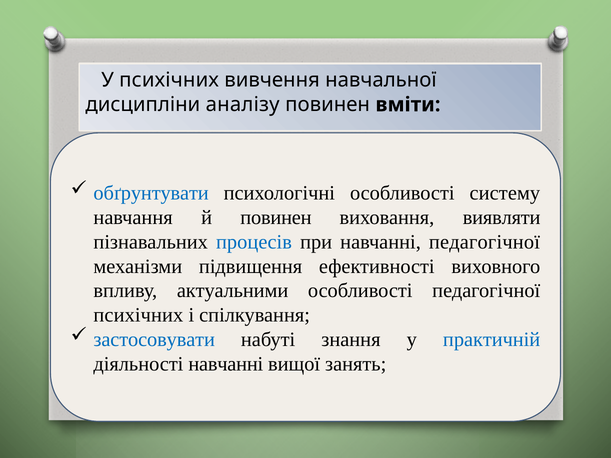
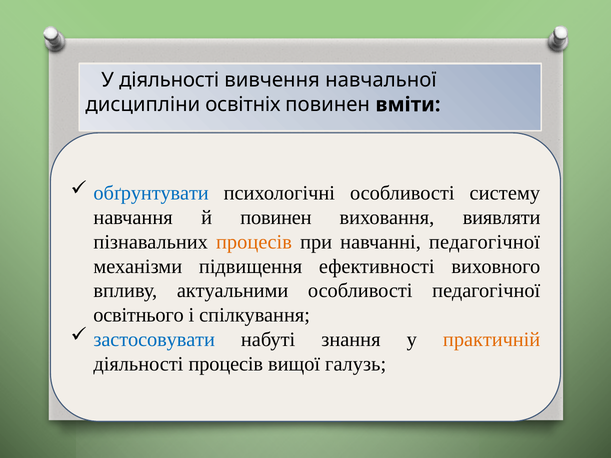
У психічних: психічних -> діяльності
аналізу: аналізу -> освітніх
процесів at (254, 242) colour: blue -> orange
психічних at (138, 315): психічних -> освітнього
практичній colour: blue -> orange
діяльності навчанні: навчанні -> процесів
занять: занять -> галузь
